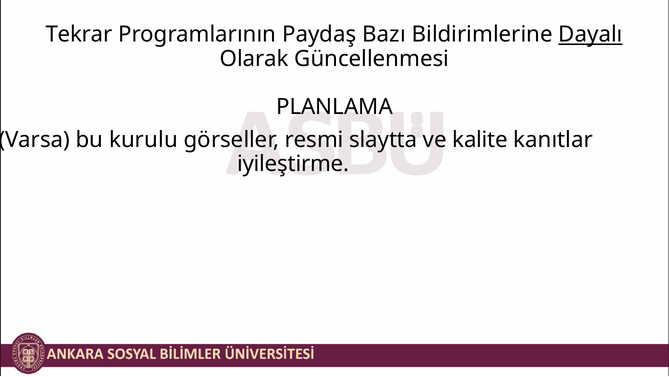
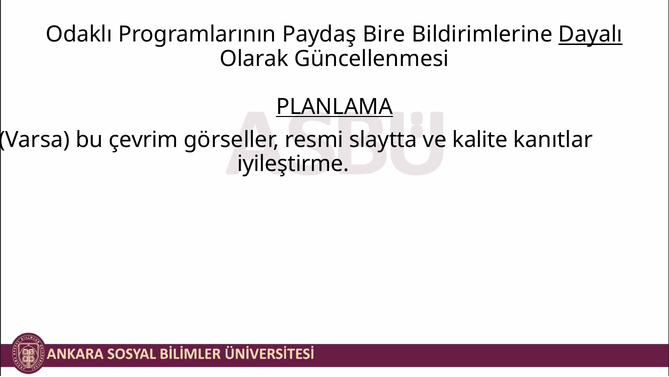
Tekrar: Tekrar -> Odaklı
Bazı: Bazı -> Bire
PLANLAMA underline: none -> present
kurulu: kurulu -> çevrim
